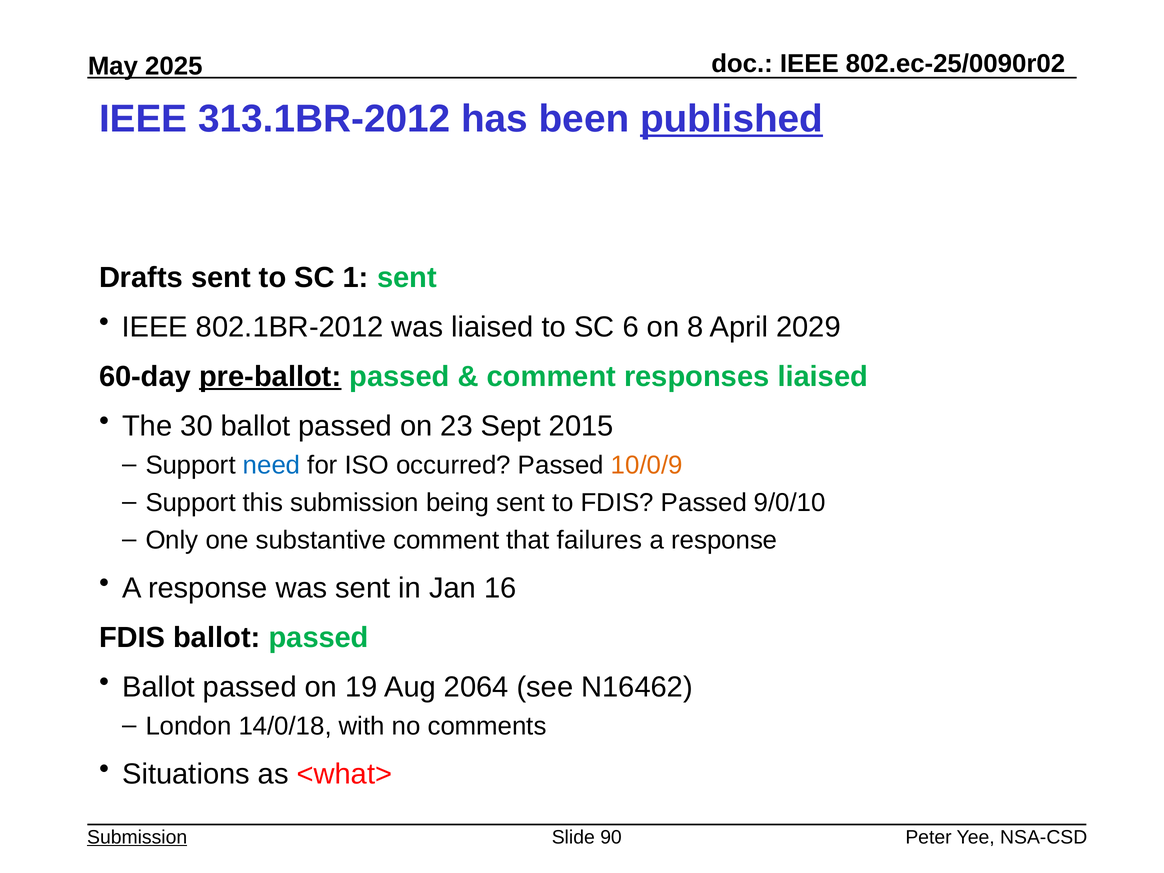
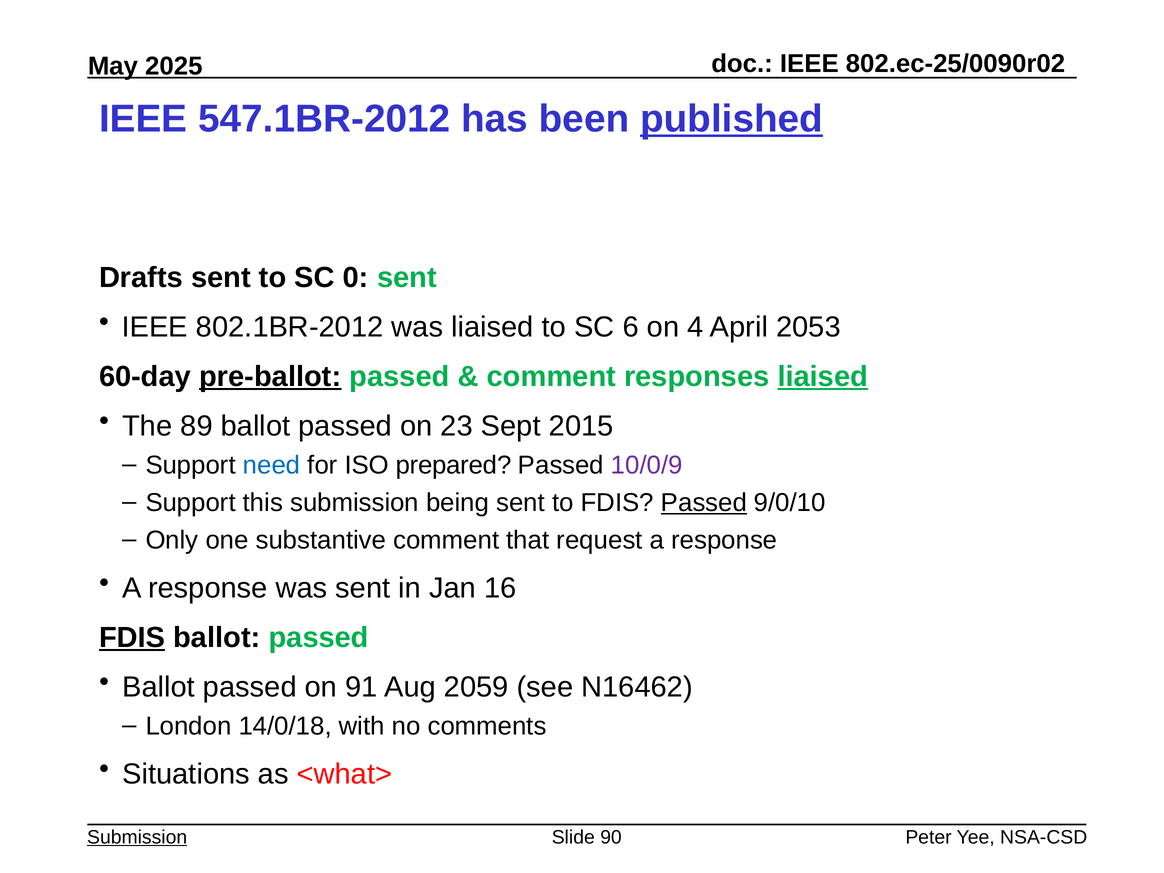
313.1BR-2012: 313.1BR-2012 -> 547.1BR-2012
1: 1 -> 0
8: 8 -> 4
2029: 2029 -> 2053
liaised at (823, 377) underline: none -> present
30: 30 -> 89
occurred: occurred -> prepared
10/0/9 colour: orange -> purple
Passed at (704, 503) underline: none -> present
failures: failures -> request
FDIS at (132, 637) underline: none -> present
19: 19 -> 91
2064: 2064 -> 2059
